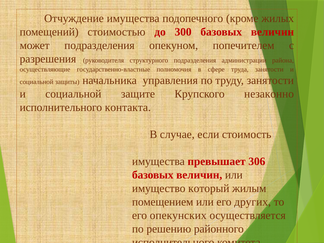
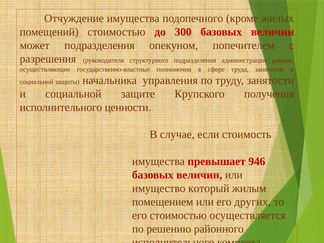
незаконно: незаконно -> получения
контакта: контакта -> ценности
306: 306 -> 946
его опекунских: опекунских -> стоимостью
